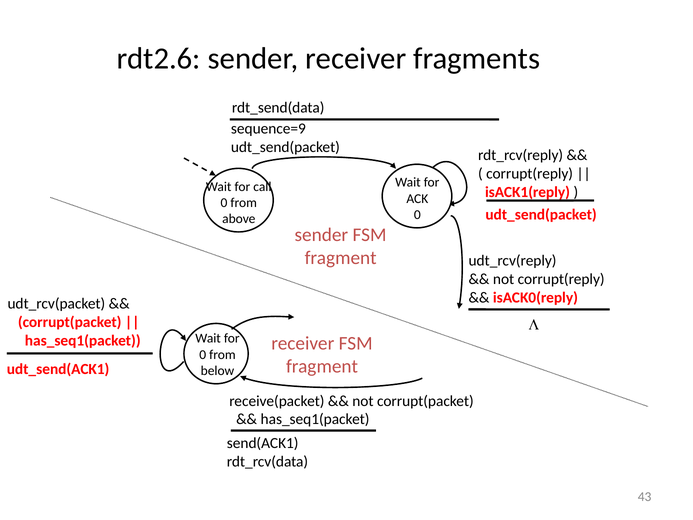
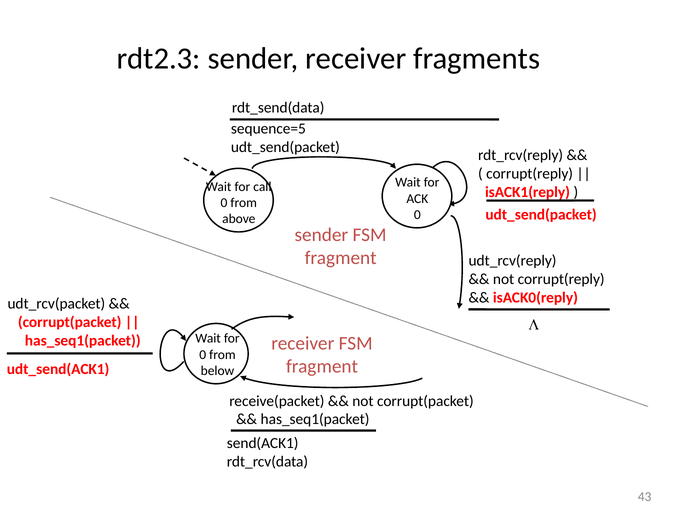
rdt2.6: rdt2.6 -> rdt2.3
sequence=9: sequence=9 -> sequence=5
